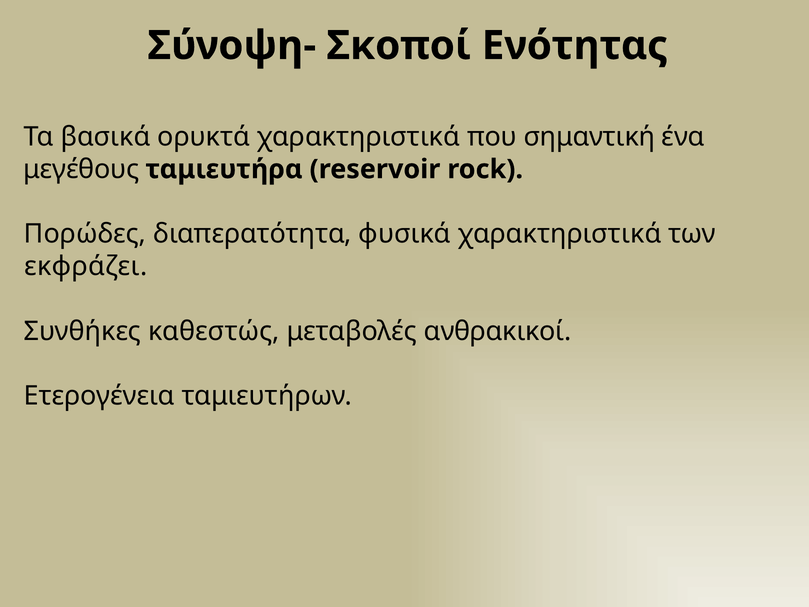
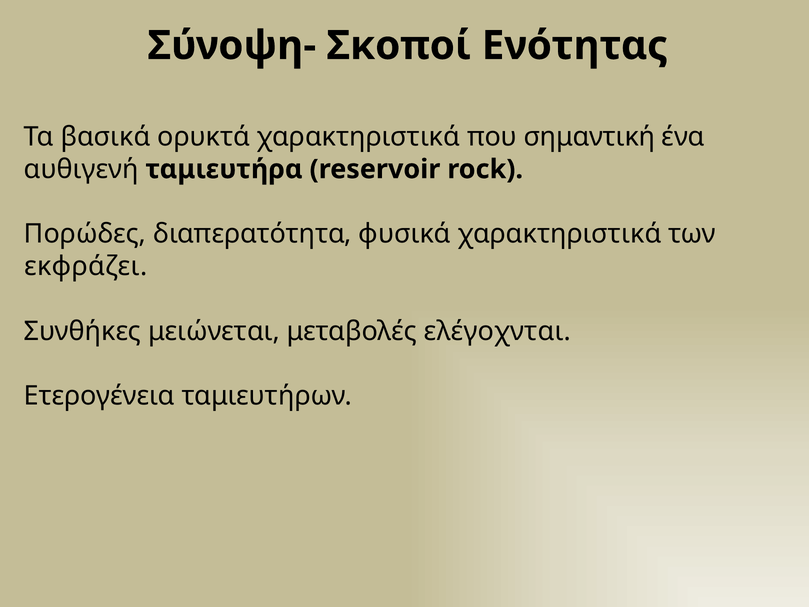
μεγέθους: μεγέθους -> αυθιγενή
καθεστώς: καθεστώς -> μειώνεται
ανθρακικοί: ανθρακικοί -> ελέγοχνται
